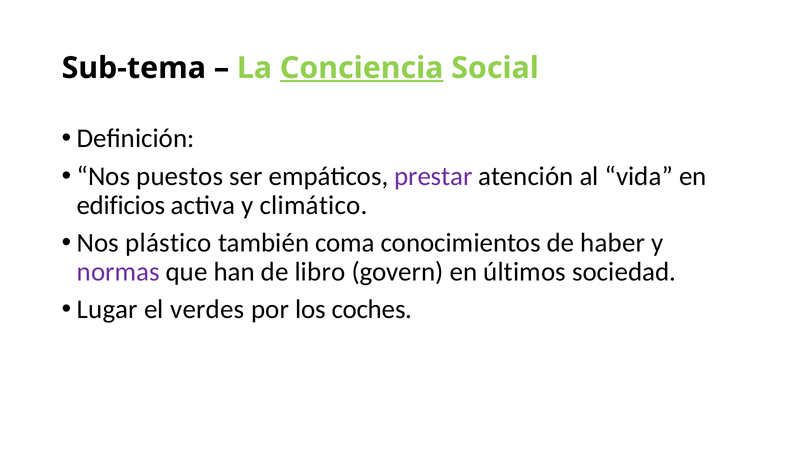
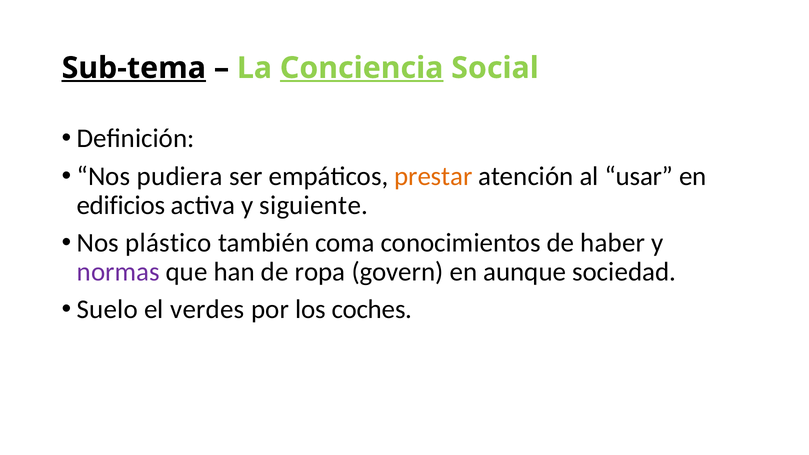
Sub-tema underline: none -> present
puestos: puestos -> pudiera
prestar colour: purple -> orange
vida: vida -> usar
climático: climático -> siguiente
libro: libro -> ropa
últimos: últimos -> aunque
Lugar: Lugar -> Suelo
